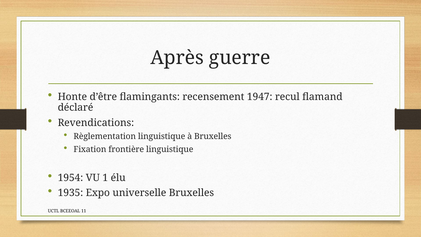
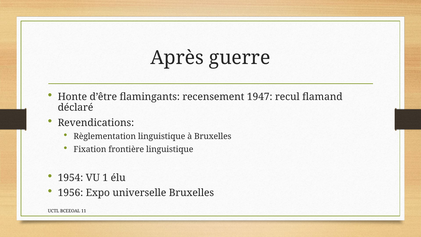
1935: 1935 -> 1956
